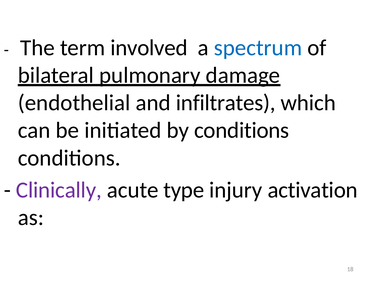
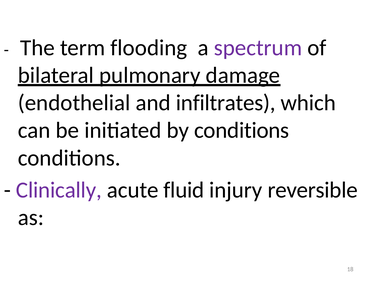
involved: involved -> flooding
spectrum colour: blue -> purple
type: type -> fluid
activation: activation -> reversible
